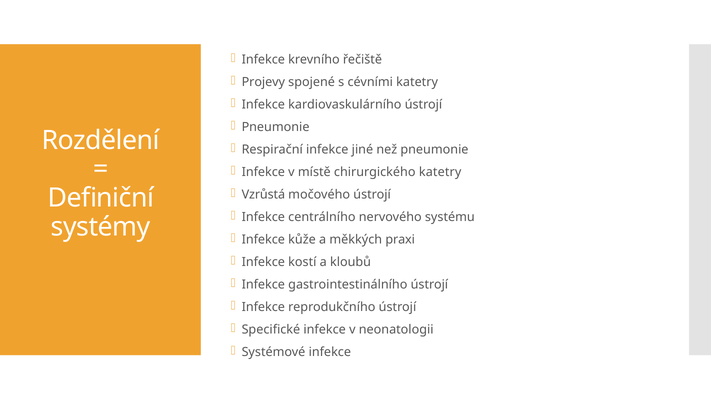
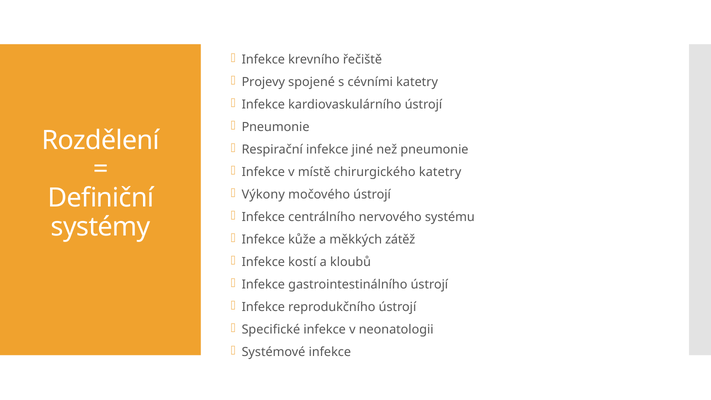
Vzrůstá: Vzrůstá -> Výkony
praxi: praxi -> zátěž
